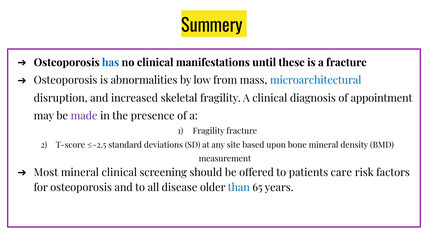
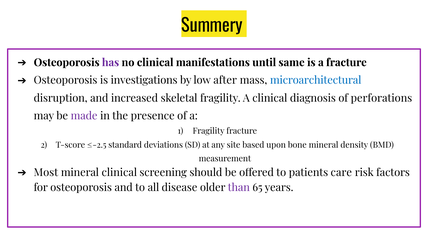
has colour: blue -> purple
these: these -> same
abnormalities: abnormalities -> investigations
from: from -> after
appointment: appointment -> perforations
than colour: blue -> purple
